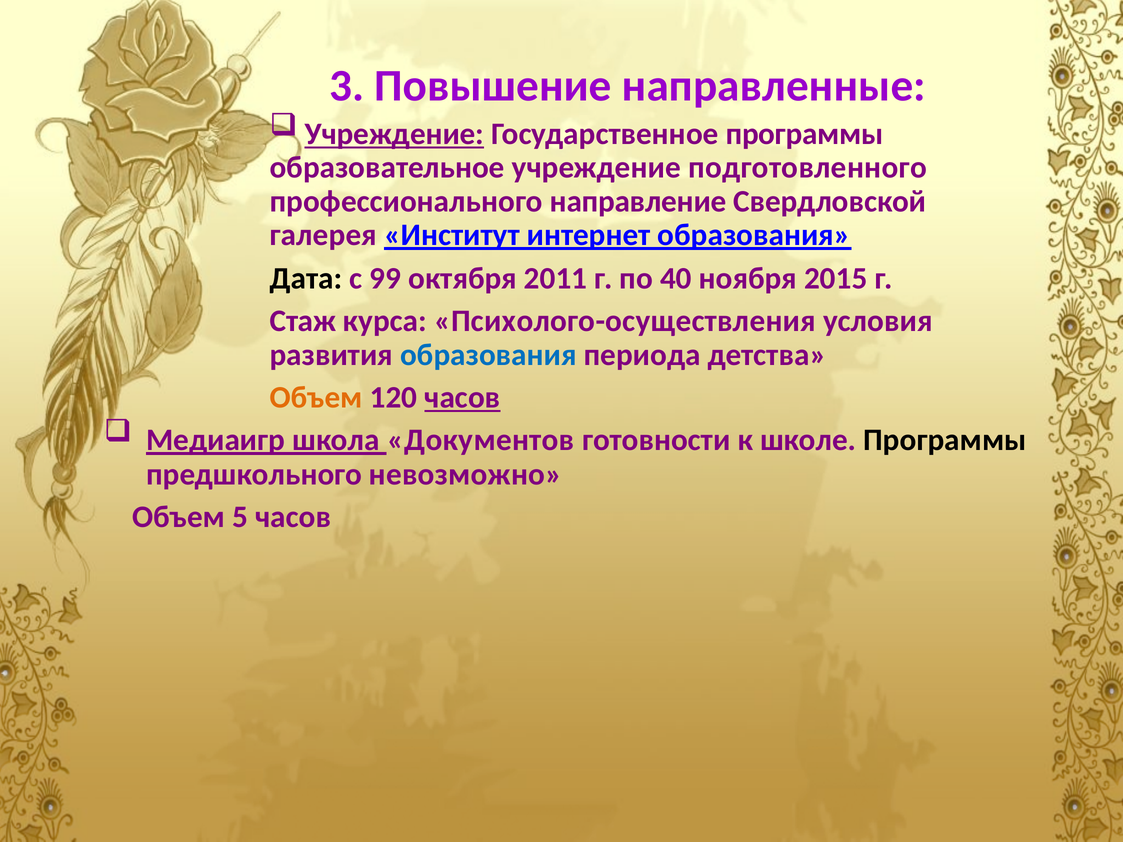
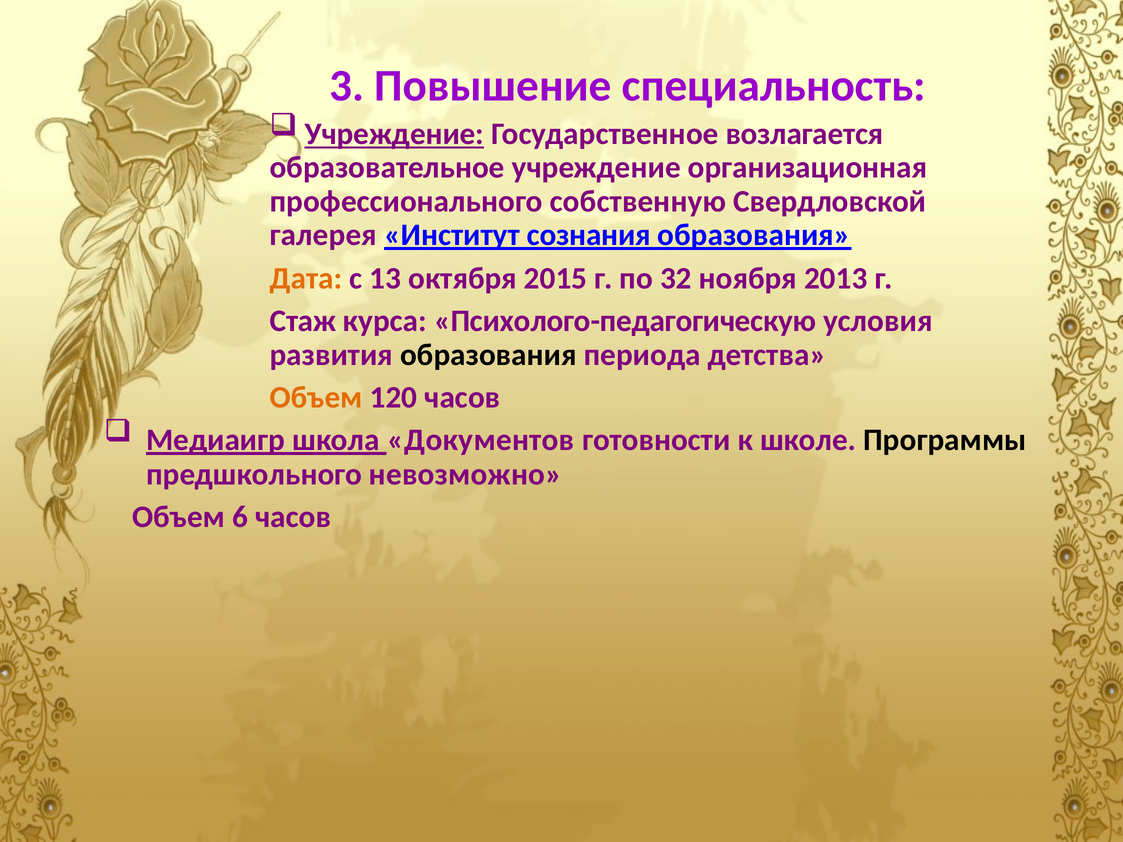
направленные: направленные -> специальность
Государственное программы: программы -> возлагается
подготовленного: подготовленного -> организационная
направление: направление -> собственную
интернет: интернет -> сознания
Дата colour: black -> orange
99: 99 -> 13
2011: 2011 -> 2015
40: 40 -> 32
2015: 2015 -> 2013
Психолого-осуществления: Психолого-осуществления -> Психолого-педагогическую
образования at (488, 355) colour: blue -> black
часов at (462, 398) underline: present -> none
5: 5 -> 6
